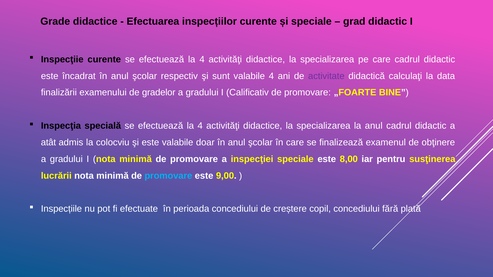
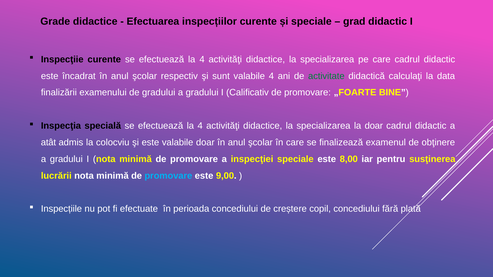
activitate colour: purple -> green
de gradelor: gradelor -> gradului
la anul: anul -> doar
